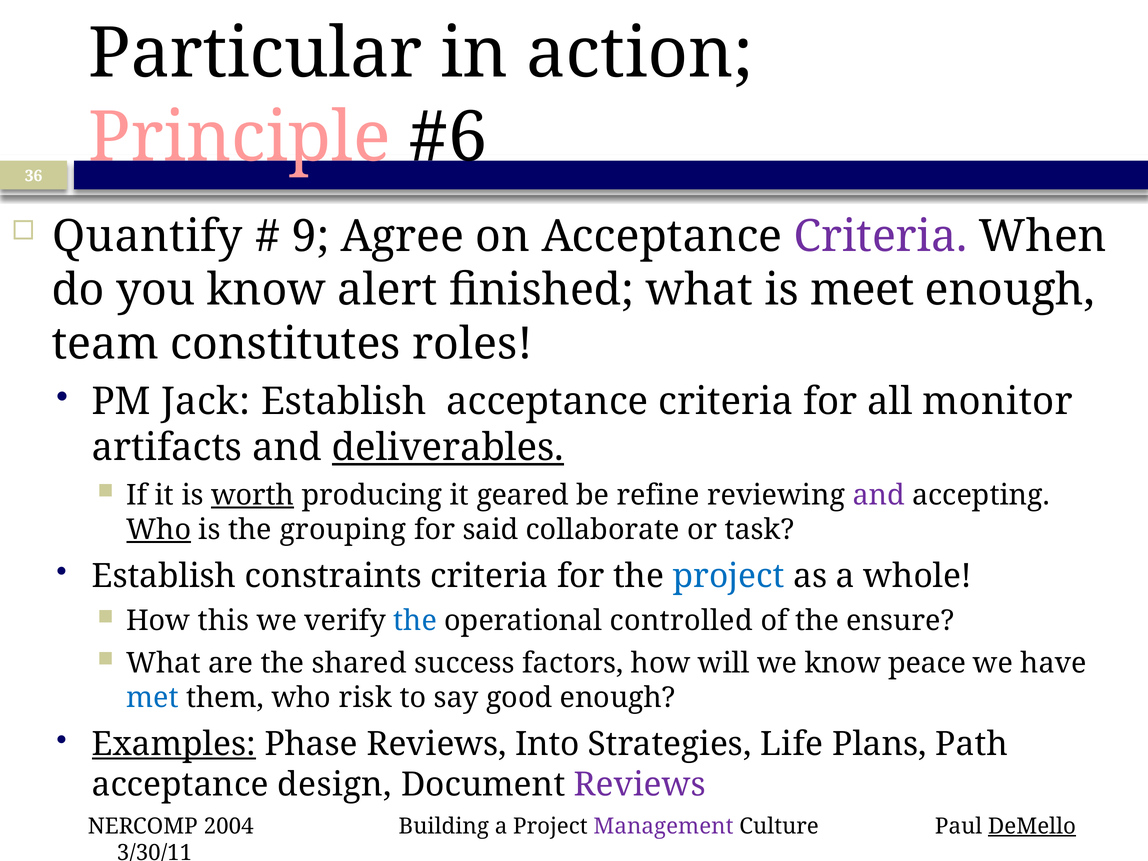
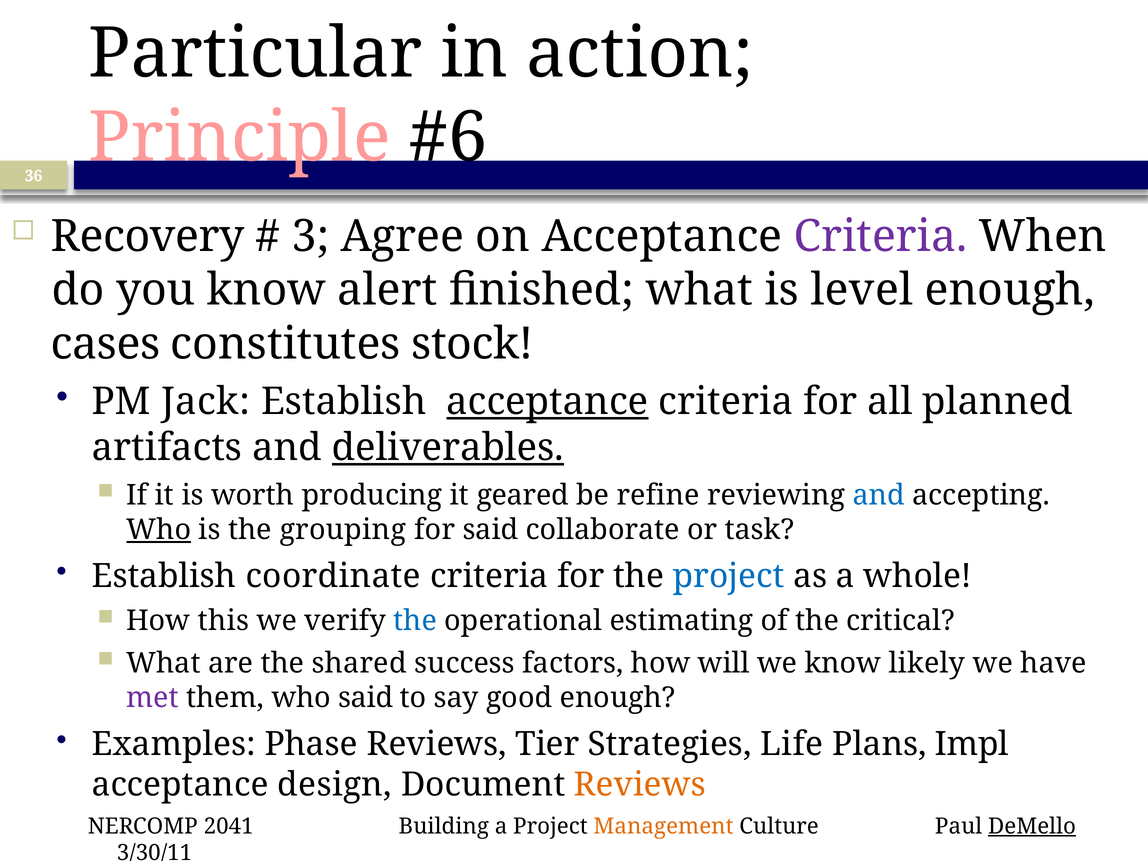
Quantify: Quantify -> Recovery
9: 9 -> 3
meet: meet -> level
team: team -> cases
roles: roles -> stock
acceptance at (547, 402) underline: none -> present
monitor: monitor -> planned
worth underline: present -> none
and at (879, 495) colour: purple -> blue
constraints: constraints -> coordinate
controlled: controlled -> estimating
ensure: ensure -> critical
peace: peace -> likely
met colour: blue -> purple
who risk: risk -> said
Examples underline: present -> none
Into: Into -> Tier
Path: Path -> Impl
Reviews at (640, 784) colour: purple -> orange
2004: 2004 -> 2041
Management colour: purple -> orange
